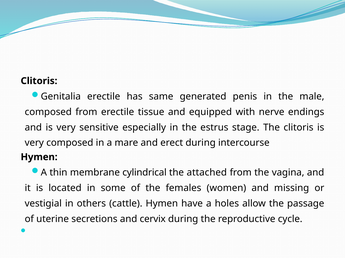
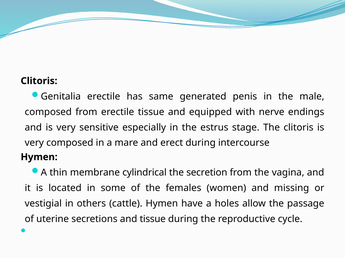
attached: attached -> secretion
and cervix: cervix -> tissue
